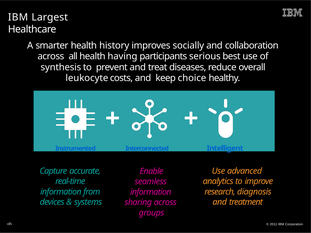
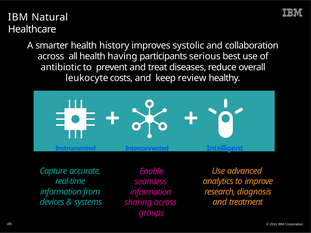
Largest: Largest -> Natural
socially: socially -> systolic
synthesis: synthesis -> antibiotic
choice: choice -> review
